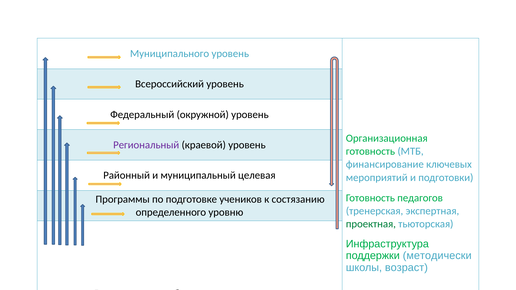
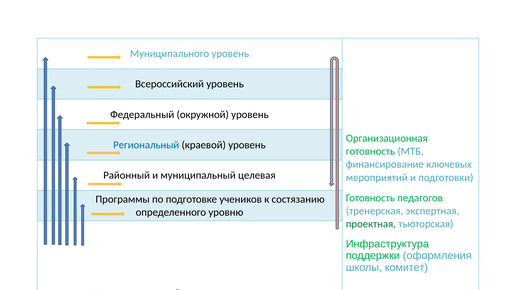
Региональный colour: purple -> blue
методически: методически -> оформления
возраст: возраст -> комитет
